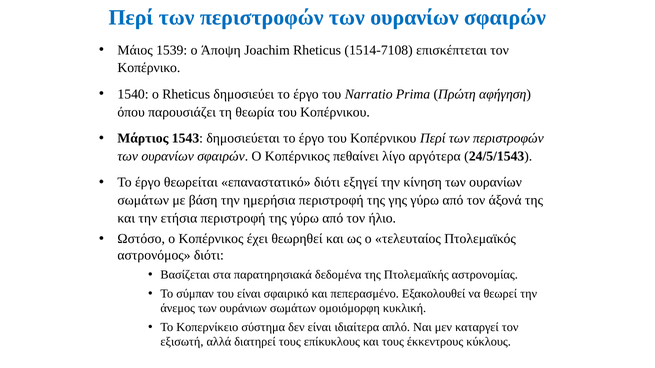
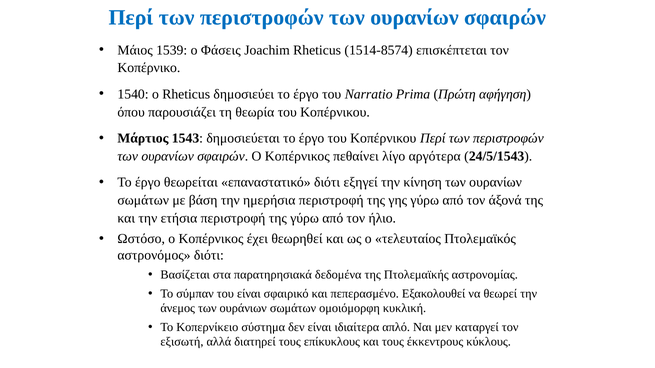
Άποψη: Άποψη -> Φάσεις
1514-7108: 1514-7108 -> 1514-8574
